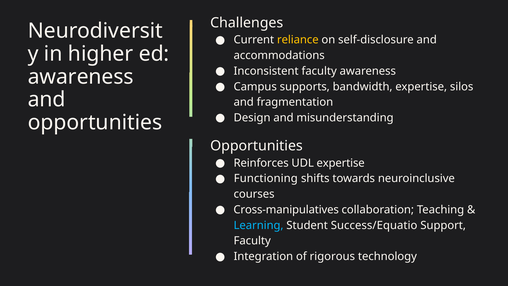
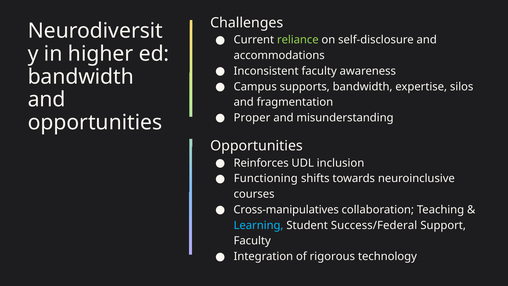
reliance colour: yellow -> light green
awareness at (81, 77): awareness -> bandwidth
Design: Design -> Proper
UDL expertise: expertise -> inclusion
Success/Equatio: Success/Equatio -> Success/Federal
